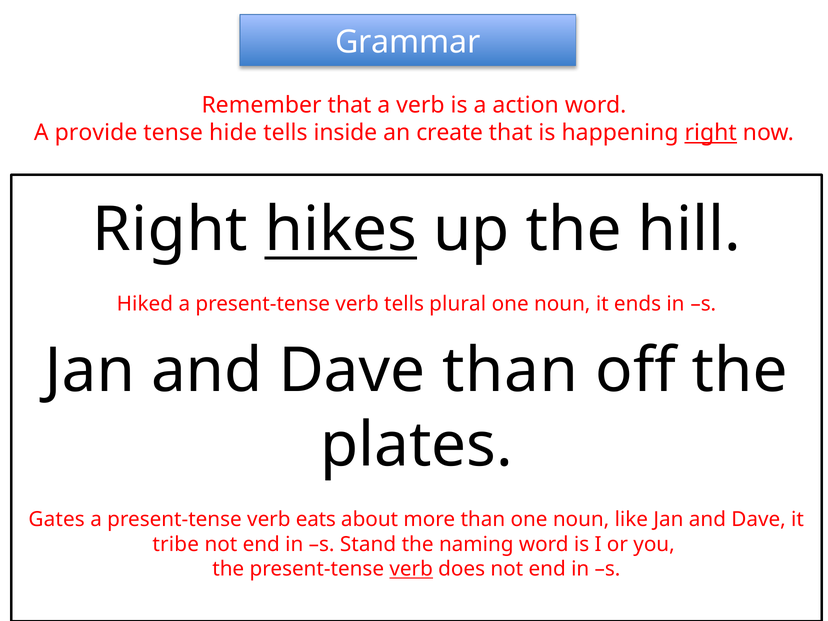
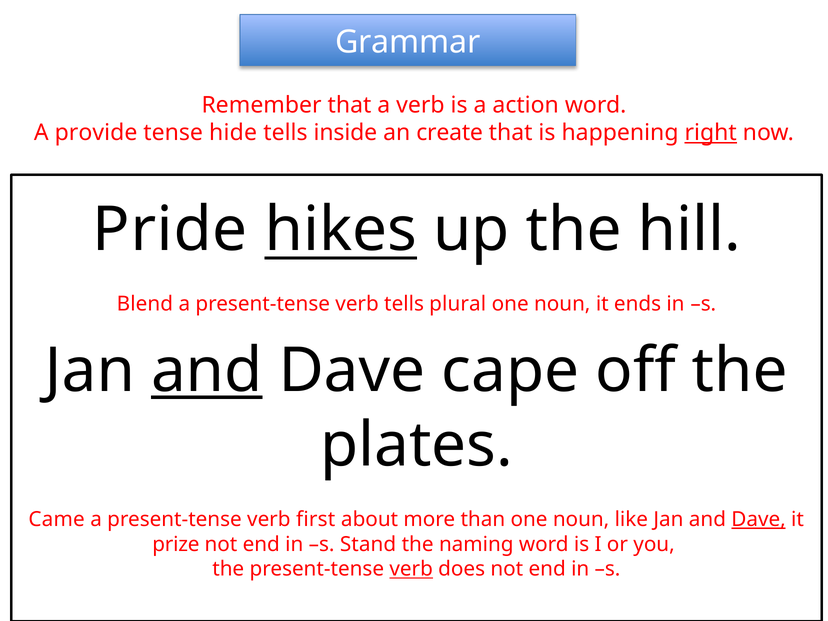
Right at (170, 230): Right -> Pride
Hiked: Hiked -> Blend
and at (207, 371) underline: none -> present
Dave than: than -> cape
Gates: Gates -> Came
eats: eats -> first
Dave at (759, 519) underline: none -> present
tribe: tribe -> prize
